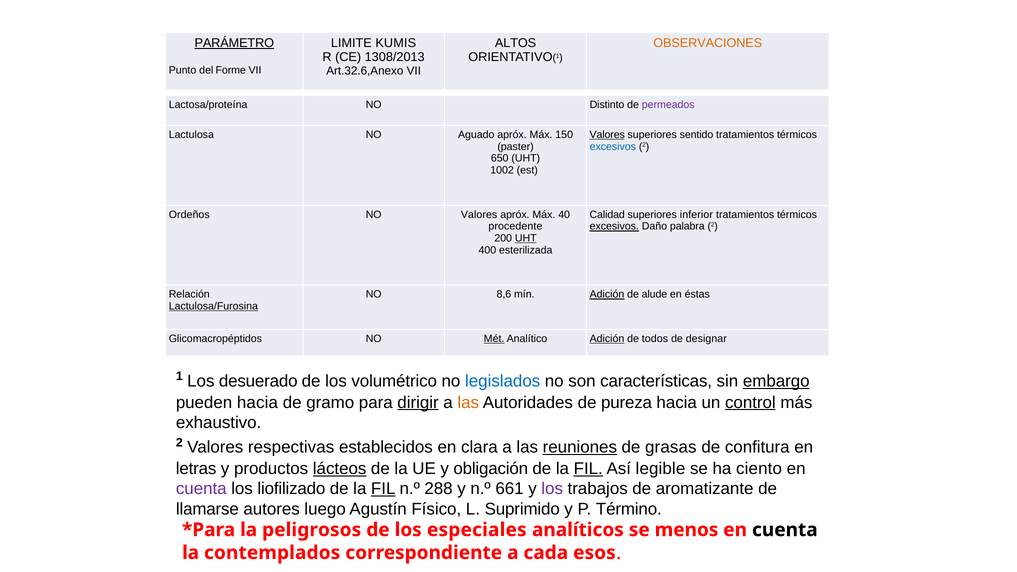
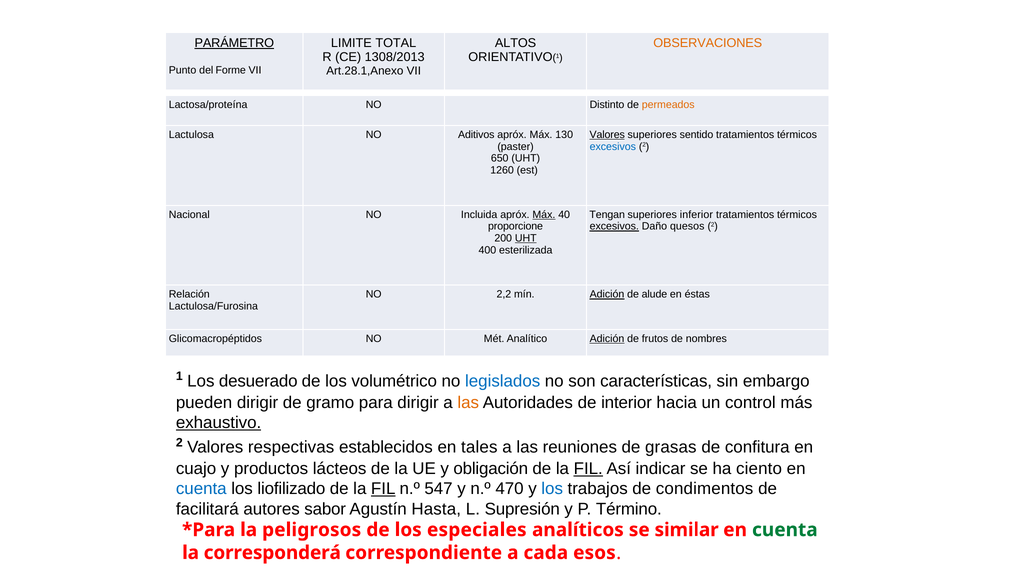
KUMIS: KUMIS -> TOTAL
Art.32.6,Anexo: Art.32.6,Anexo -> Art.28.1,Anexo
permeados colour: purple -> orange
Aguado: Aguado -> Aditivos
150: 150 -> 130
1002: 1002 -> 1260
Ordeños: Ordeños -> Nacional
NO Valores: Valores -> Incluida
Máx at (544, 215) underline: none -> present
Calidad: Calidad -> Tengan
procedente: procedente -> proporcione
palabra: palabra -> quesos
8,6: 8,6 -> 2,2
Lactulosa/Furosina underline: present -> none
Mét underline: present -> none
todos: todos -> frutos
designar: designar -> nombres
embargo underline: present -> none
pueden hacia: hacia -> dirigir
dirigir at (418, 402) underline: present -> none
pureza: pureza -> interior
control underline: present -> none
exhaustivo underline: none -> present
clara: clara -> tales
reuniones underline: present -> none
letras: letras -> cuajo
lácteos underline: present -> none
legible: legible -> indicar
cuenta at (201, 489) colour: purple -> blue
288: 288 -> 547
661: 661 -> 470
los at (552, 489) colour: purple -> blue
aromatizante: aromatizante -> condimentos
llamarse: llamarse -> facilitará
luego: luego -> sabor
Físico: Físico -> Hasta
Suprimido: Suprimido -> Supresión
menos: menos -> similar
cuenta at (785, 530) colour: black -> green
contemplados: contemplados -> corresponderá
